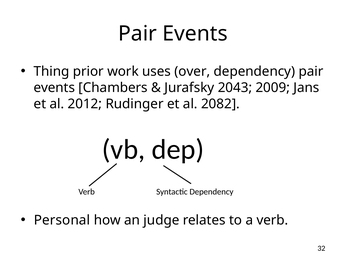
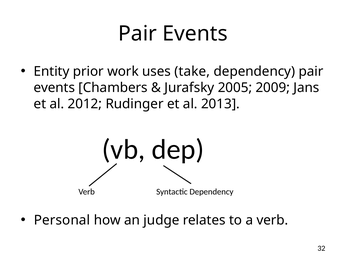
Thing: Thing -> Entity
over: over -> take
2043: 2043 -> 2005
2082: 2082 -> 2013
